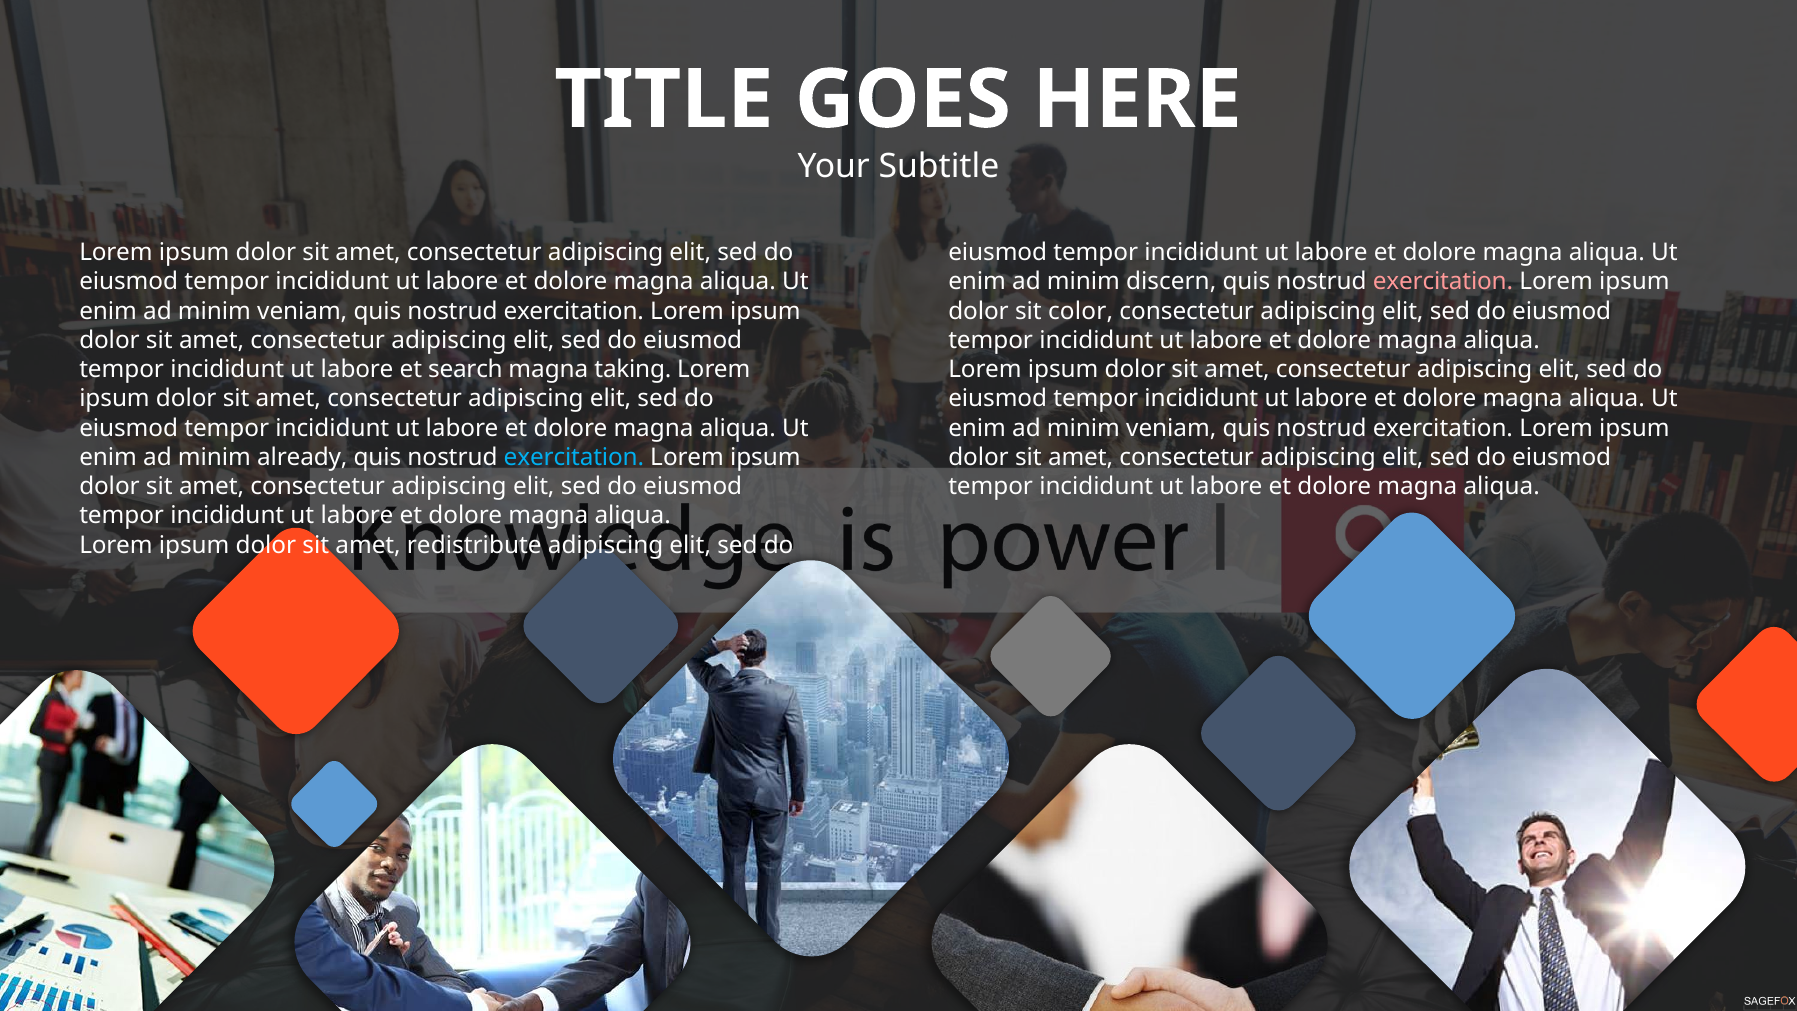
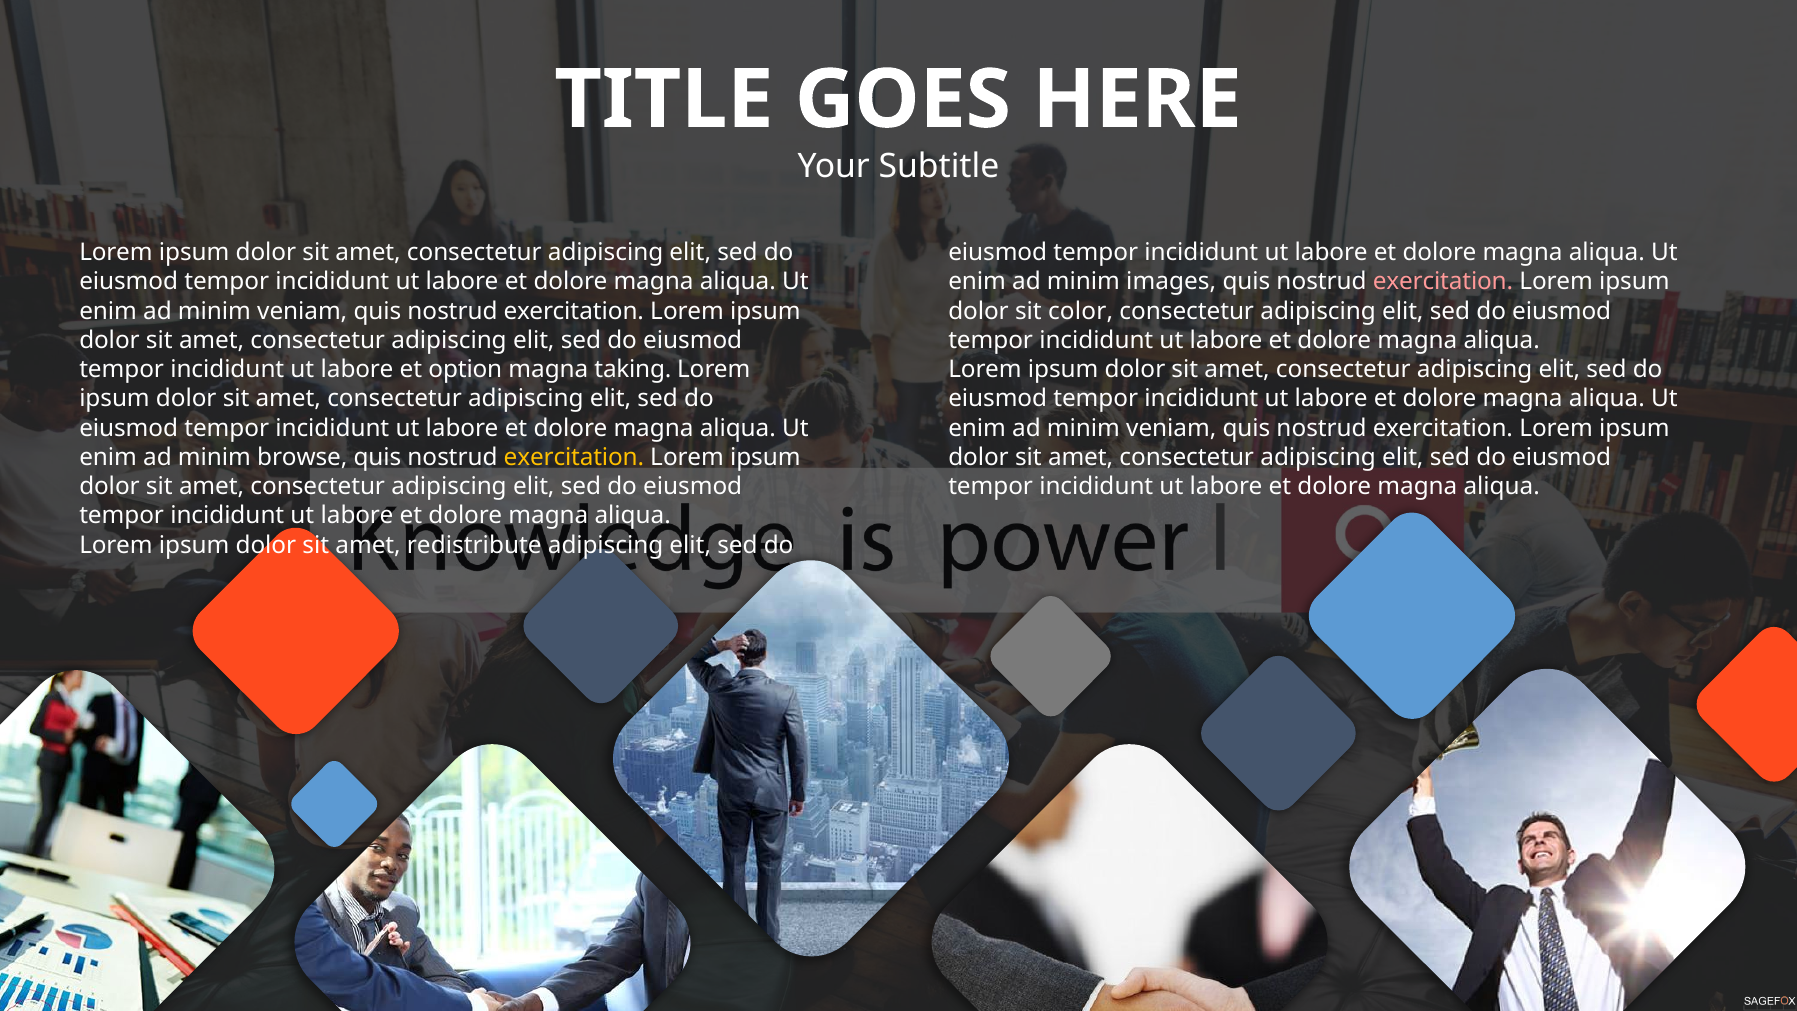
discern: discern -> images
search: search -> option
already: already -> browse
exercitation at (574, 457) colour: light blue -> yellow
